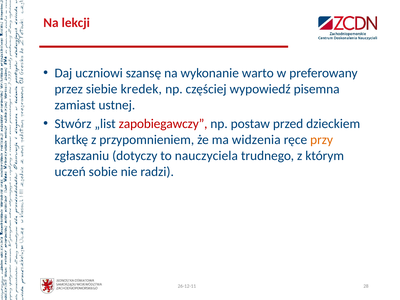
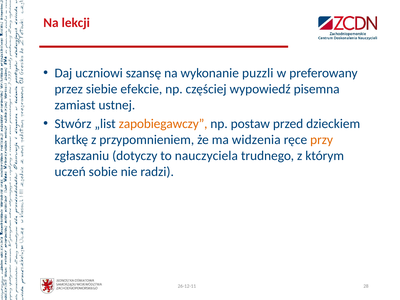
warto: warto -> puzzli
kredek: kredek -> efekcie
zapobiegawczy colour: red -> orange
